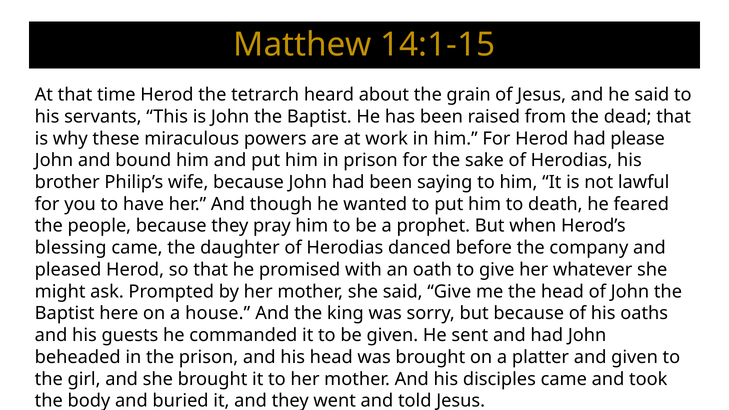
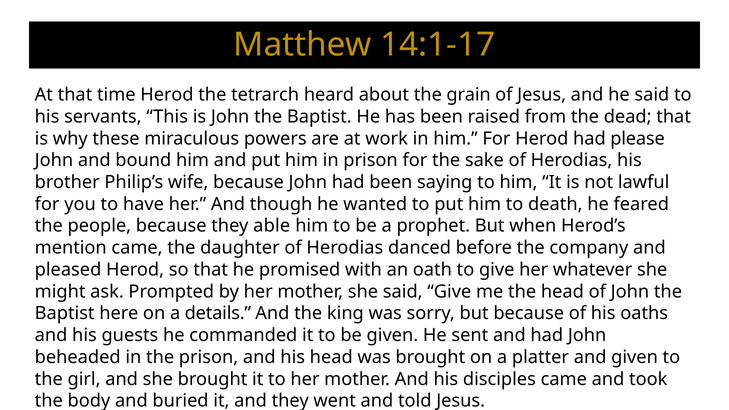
14:1-15: 14:1-15 -> 14:1-17
pray: pray -> able
blessing: blessing -> mention
house: house -> details
